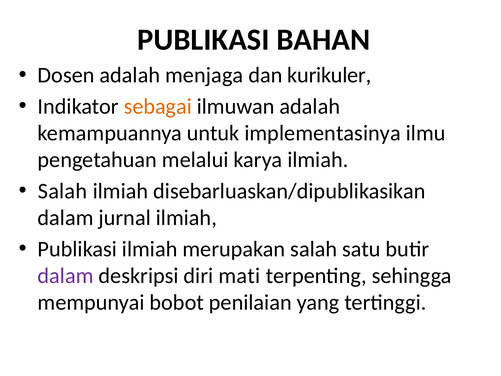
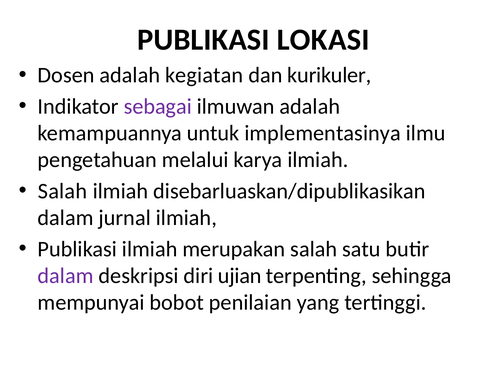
BAHAN: BAHAN -> LOKASI
menjaga: menjaga -> kegiatan
sebagai colour: orange -> purple
mati: mati -> ujian
